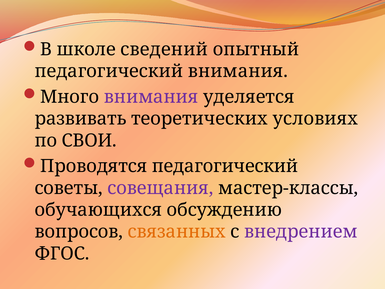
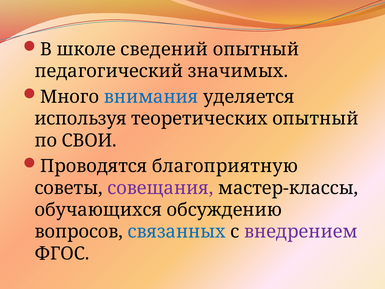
педагогический внимания: внимания -> значимых
внимания at (151, 97) colour: purple -> blue
развивать: развивать -> используя
теоретических условиях: условиях -> опытный
Проводятся педагогический: педагогический -> благоприятную
связанных colour: orange -> blue
